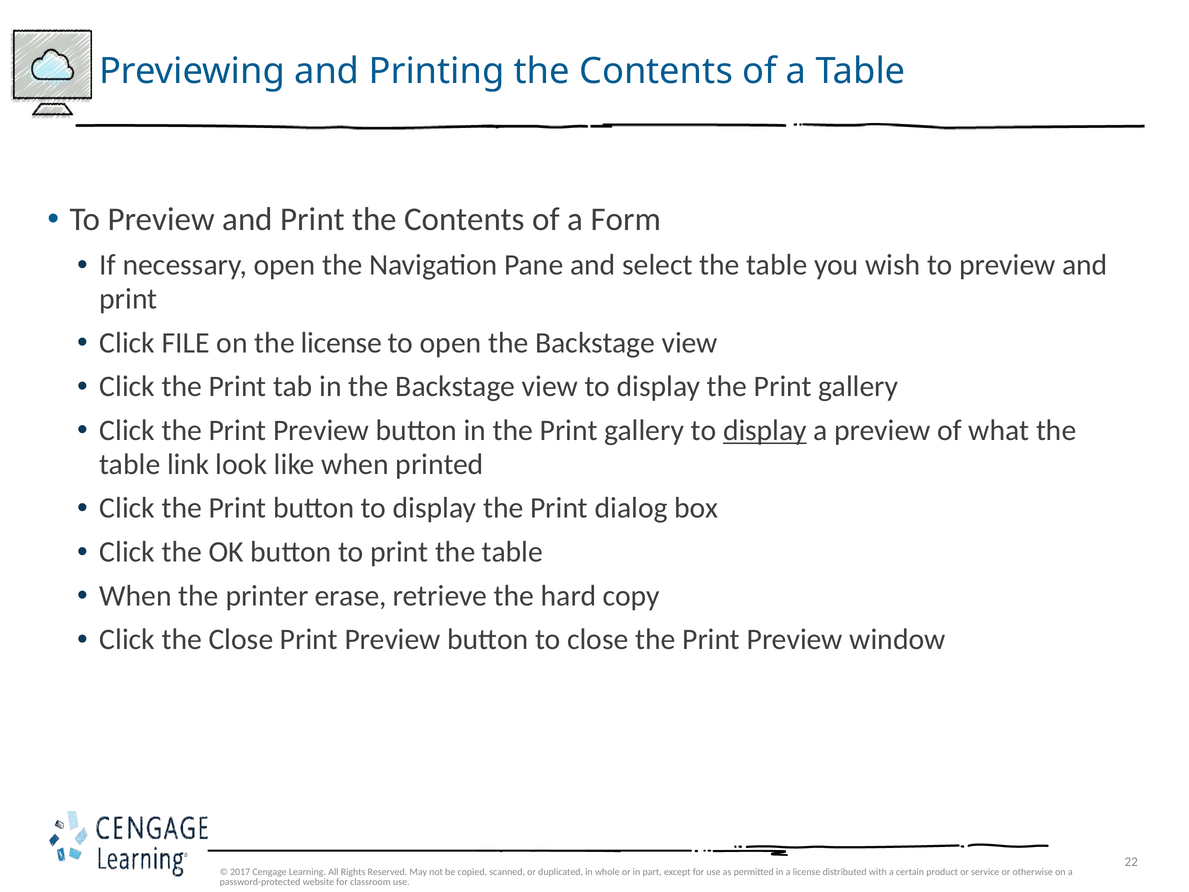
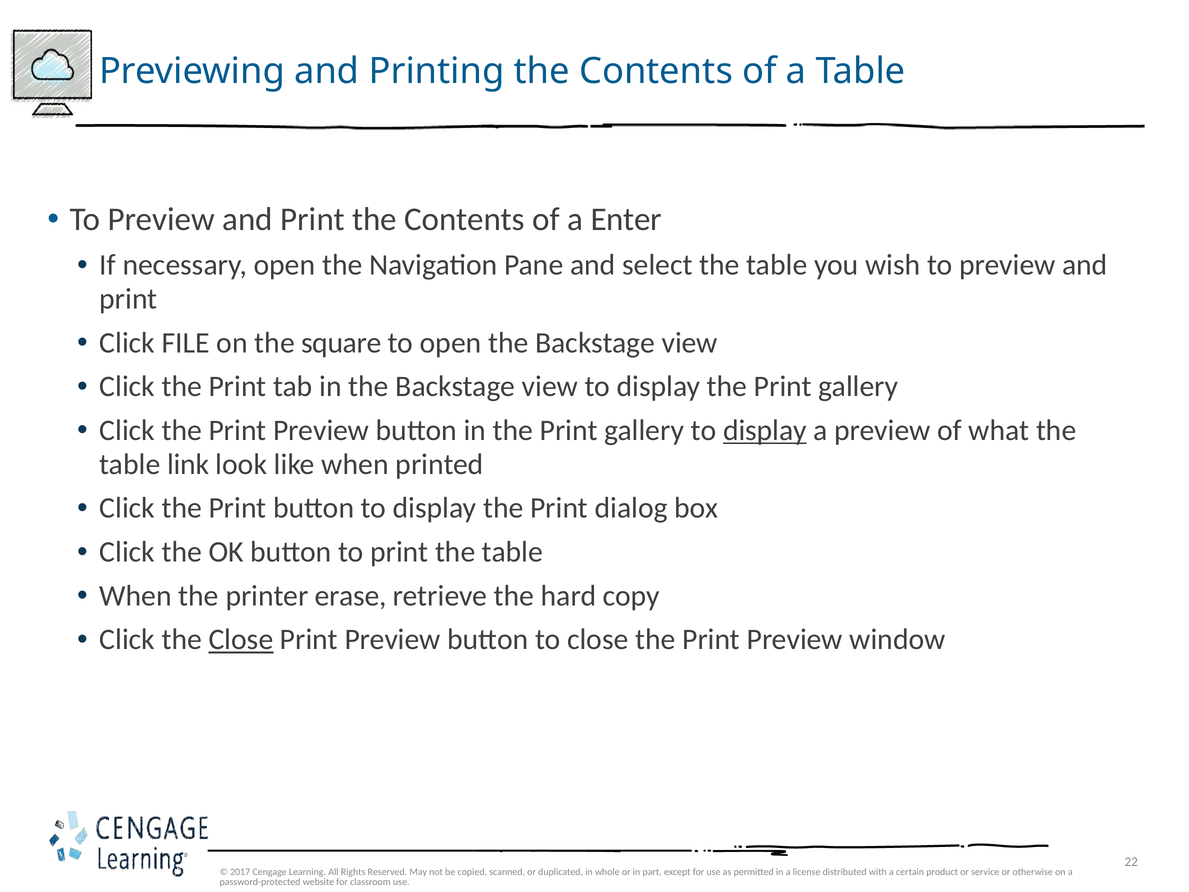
Form: Form -> Enter
the license: license -> square
Close at (241, 639) underline: none -> present
